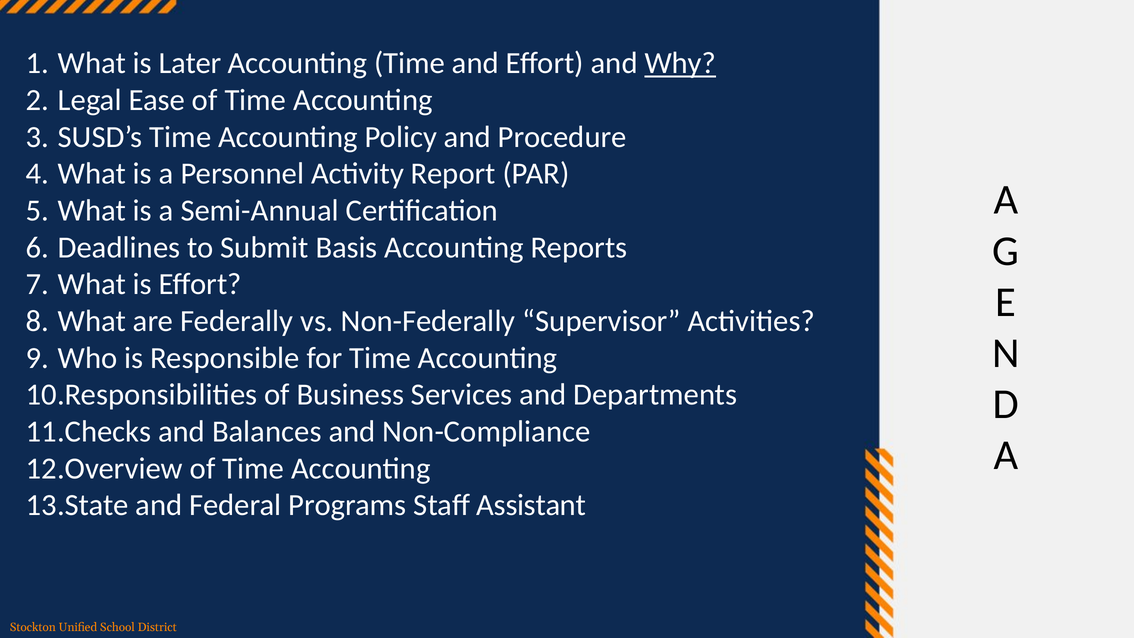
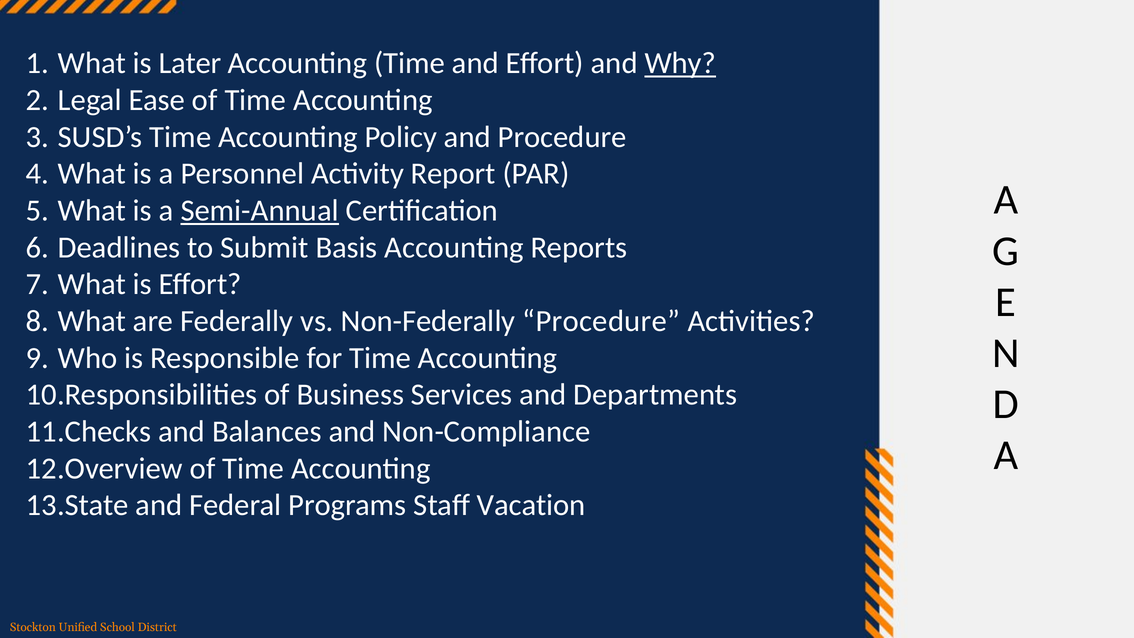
Semi-Annual underline: none -> present
Non-Federally Supervisor: Supervisor -> Procedure
Assistant: Assistant -> Vacation
